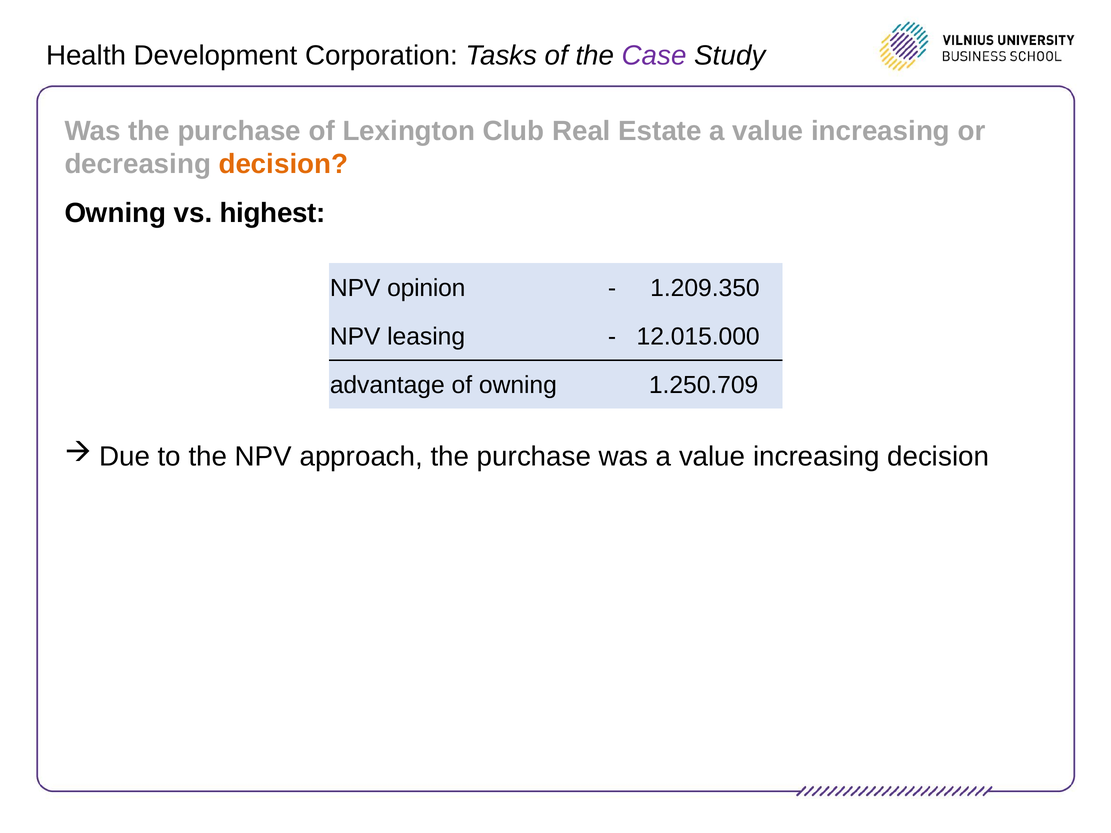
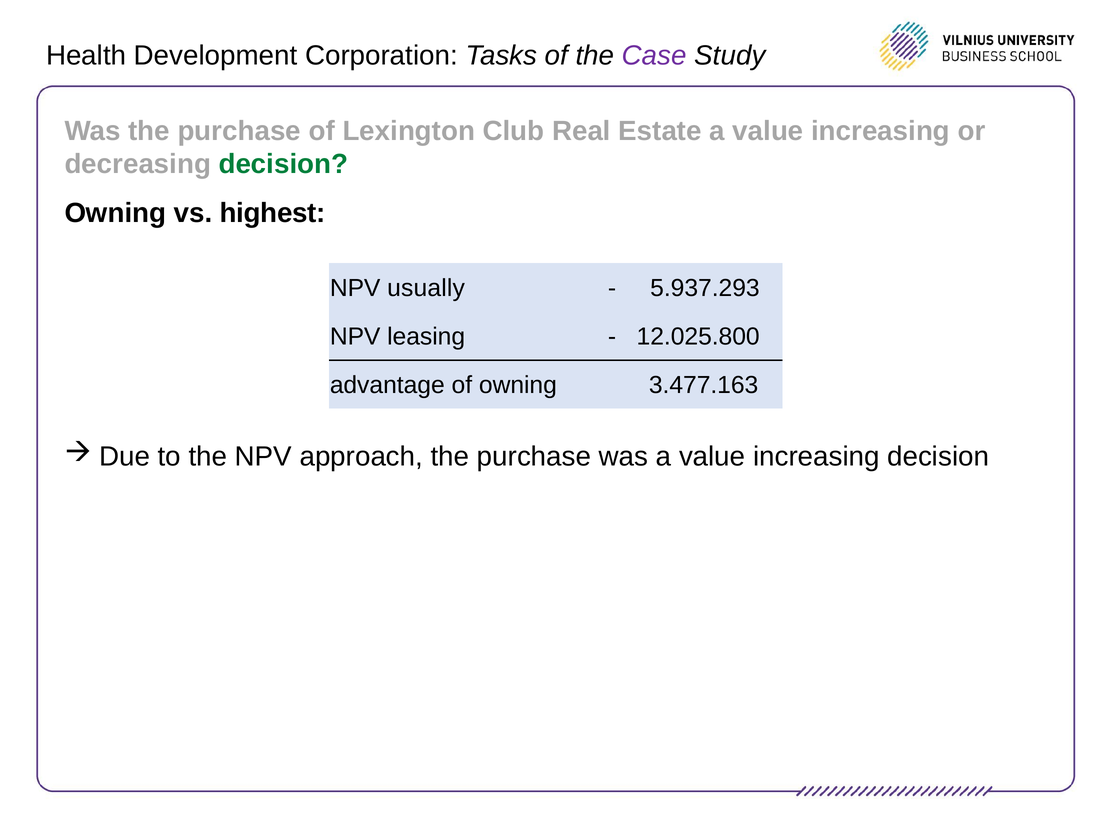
decision at (283, 164) colour: orange -> green
opinion: opinion -> usually
1.209.350: 1.209.350 -> 5.937.293
12.015.000: 12.015.000 -> 12.025.800
1.250.709: 1.250.709 -> 3.477.163
